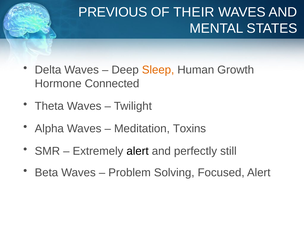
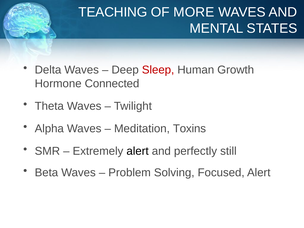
PREVIOUS: PREVIOUS -> TEACHING
THEIR: THEIR -> MORE
Sleep colour: orange -> red
